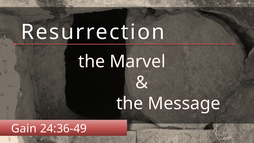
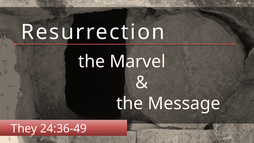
Gain: Gain -> They
